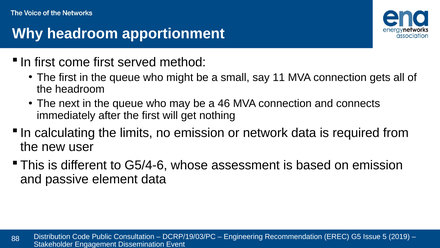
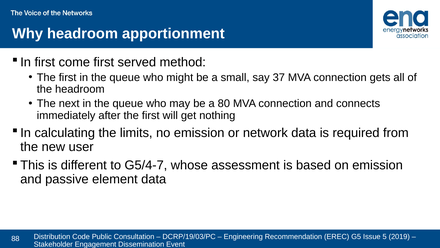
11: 11 -> 37
46: 46 -> 80
G5/4-6: G5/4-6 -> G5/4-7
